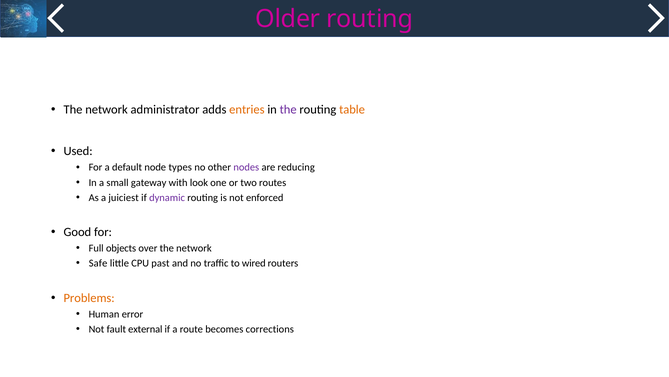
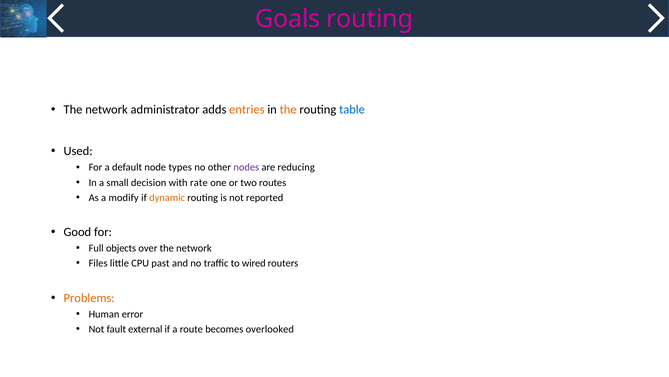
Older: Older -> Goals
the at (288, 110) colour: purple -> orange
table colour: orange -> blue
gateway: gateway -> decision
look: look -> rate
juiciest: juiciest -> modify
dynamic colour: purple -> orange
enforced: enforced -> reported
Safe: Safe -> Files
corrections: corrections -> overlooked
